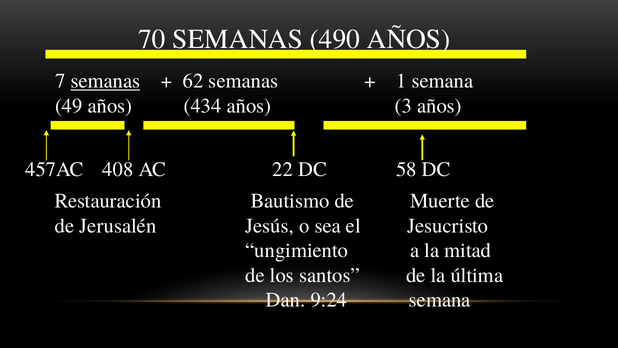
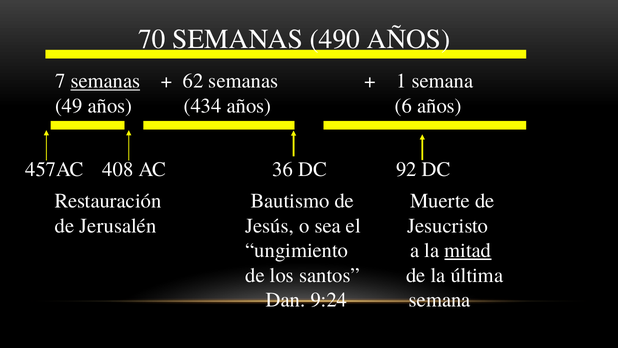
3: 3 -> 6
22: 22 -> 36
58: 58 -> 92
mitad underline: none -> present
